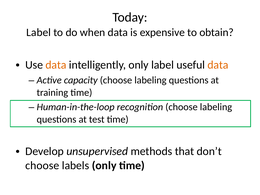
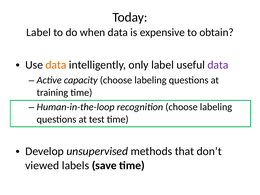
data at (218, 65) colour: orange -> purple
choose at (42, 165): choose -> viewed
labels only: only -> save
